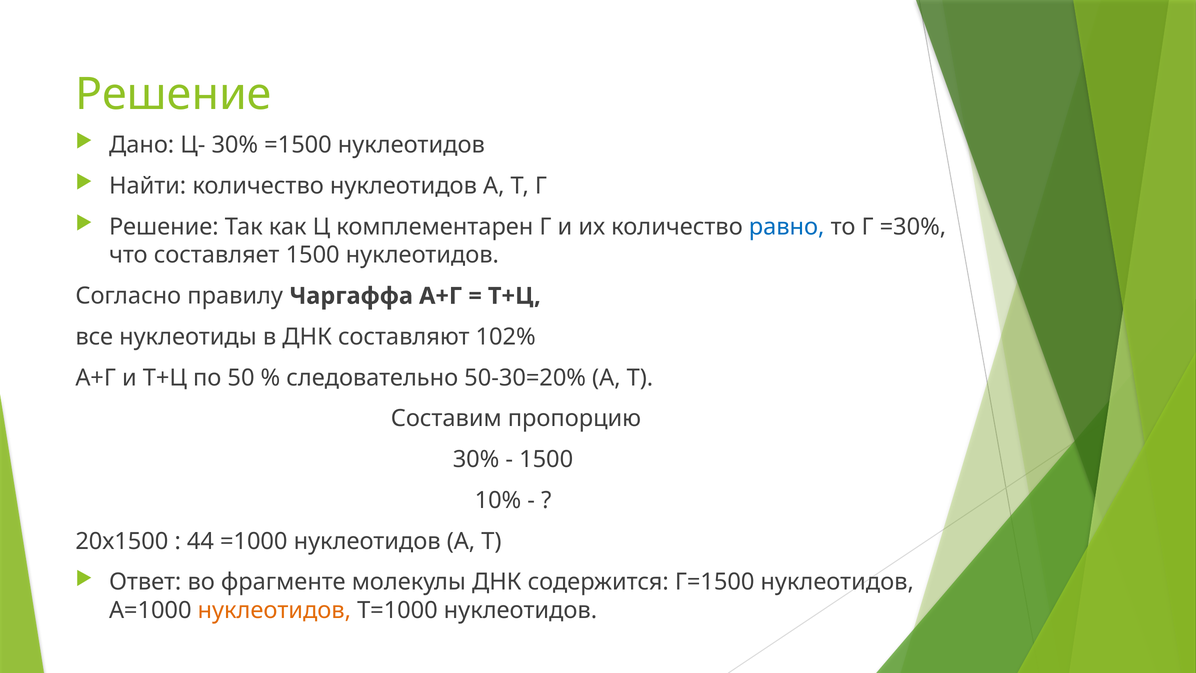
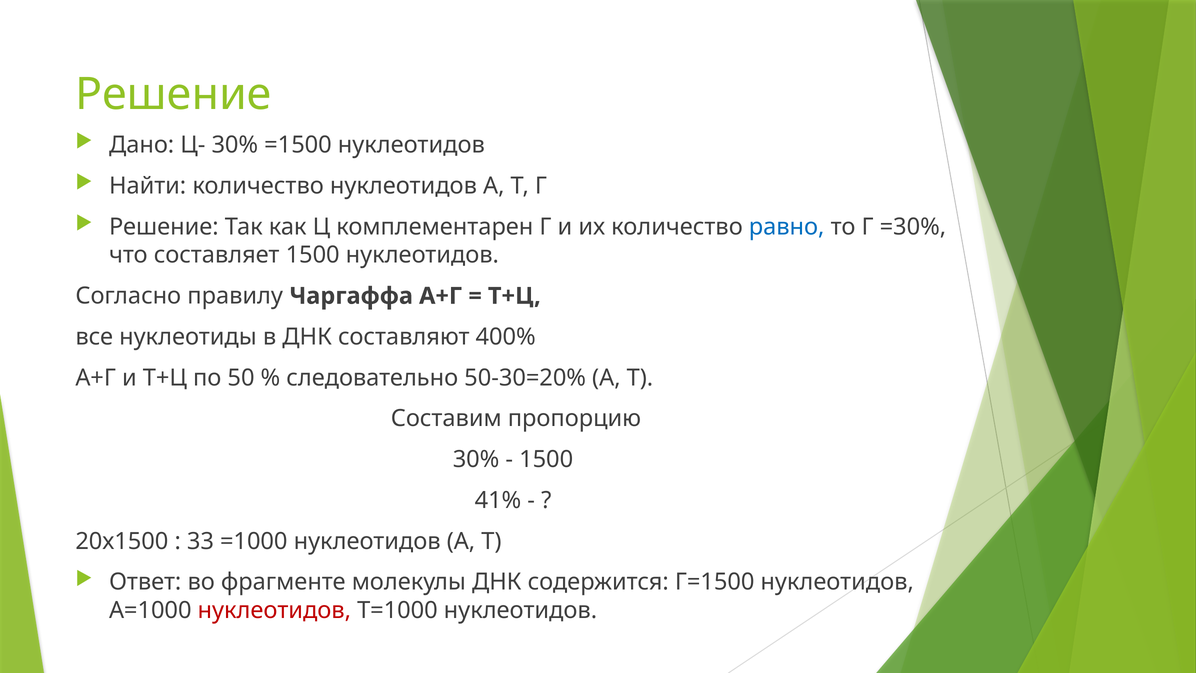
102%: 102% -> 400%
10%: 10% -> 41%
44: 44 -> 33
нуклеотидов at (274, 610) colour: orange -> red
